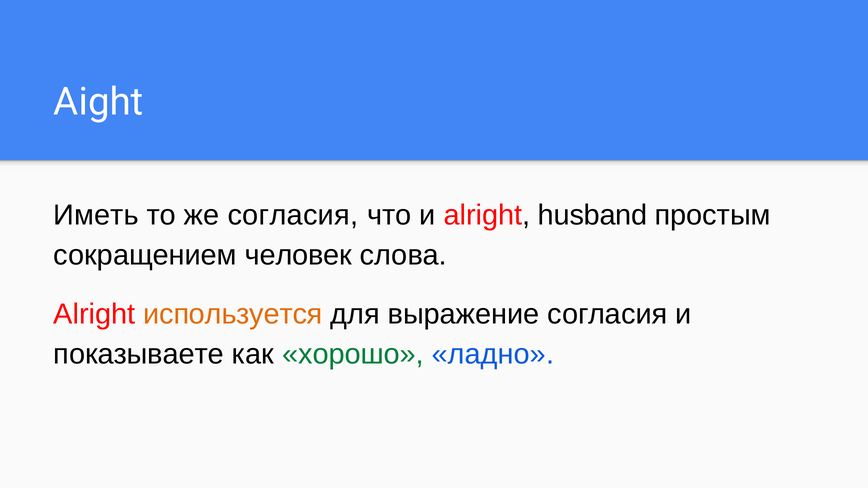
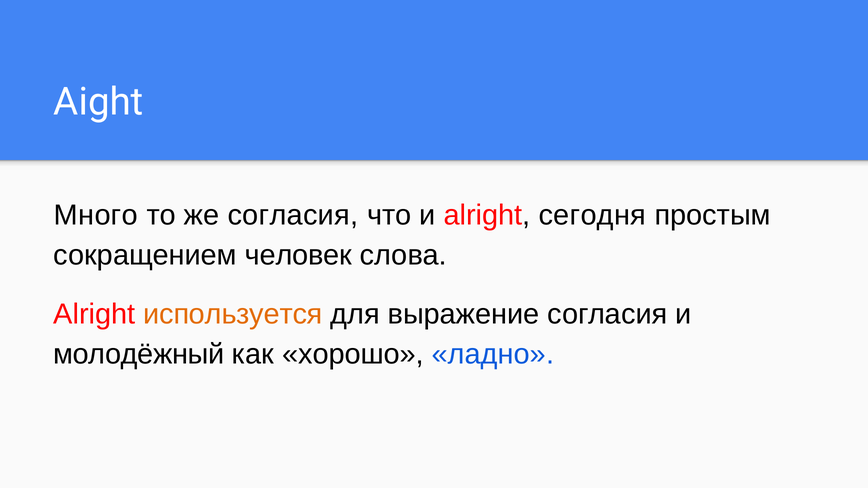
Иметь: Иметь -> Много
husband: husband -> сегодня
показываете: показываете -> молодёжный
хорошо colour: green -> black
